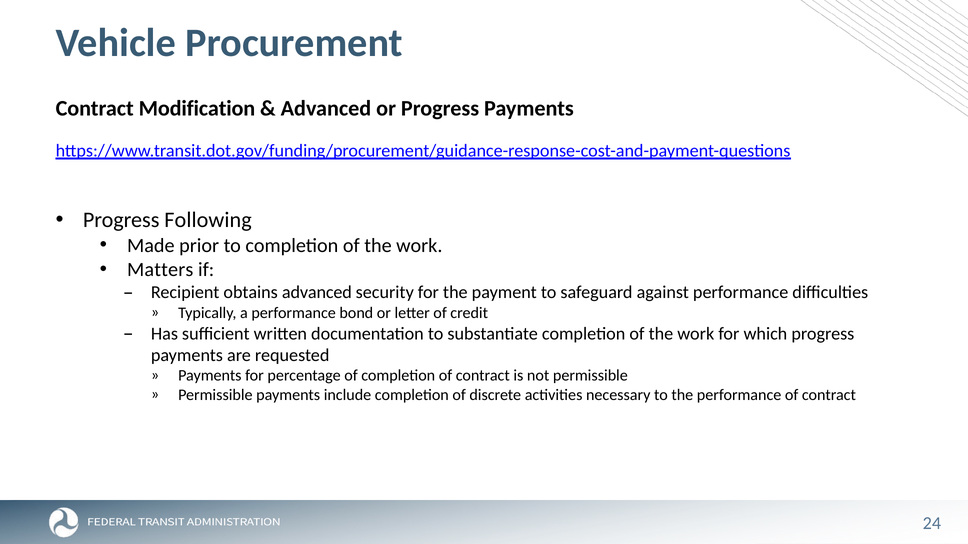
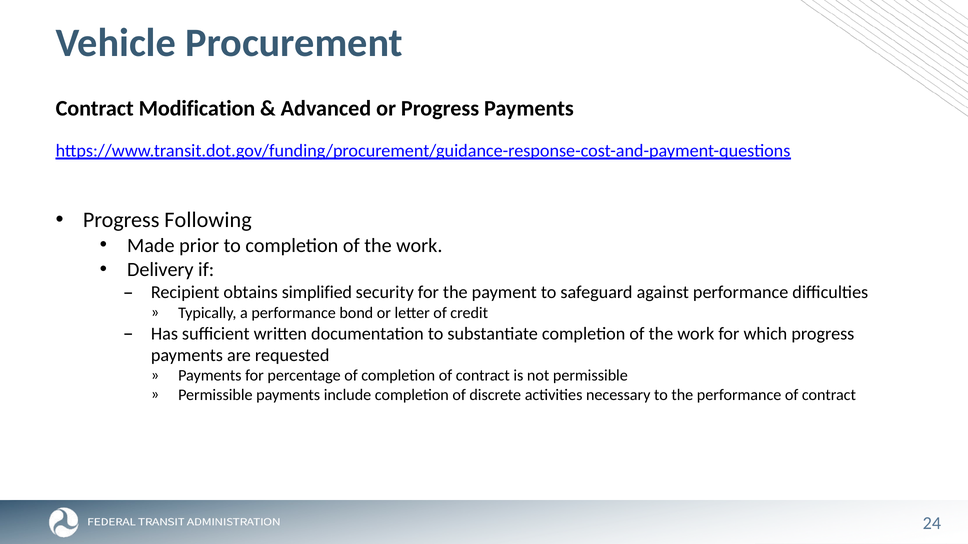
Matters: Matters -> Delivery
obtains advanced: advanced -> simplified
